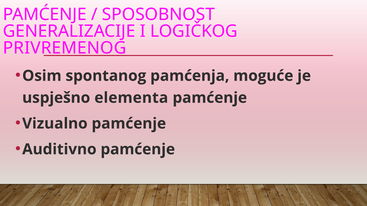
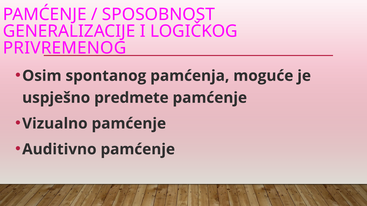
elementa: elementa -> predmete
